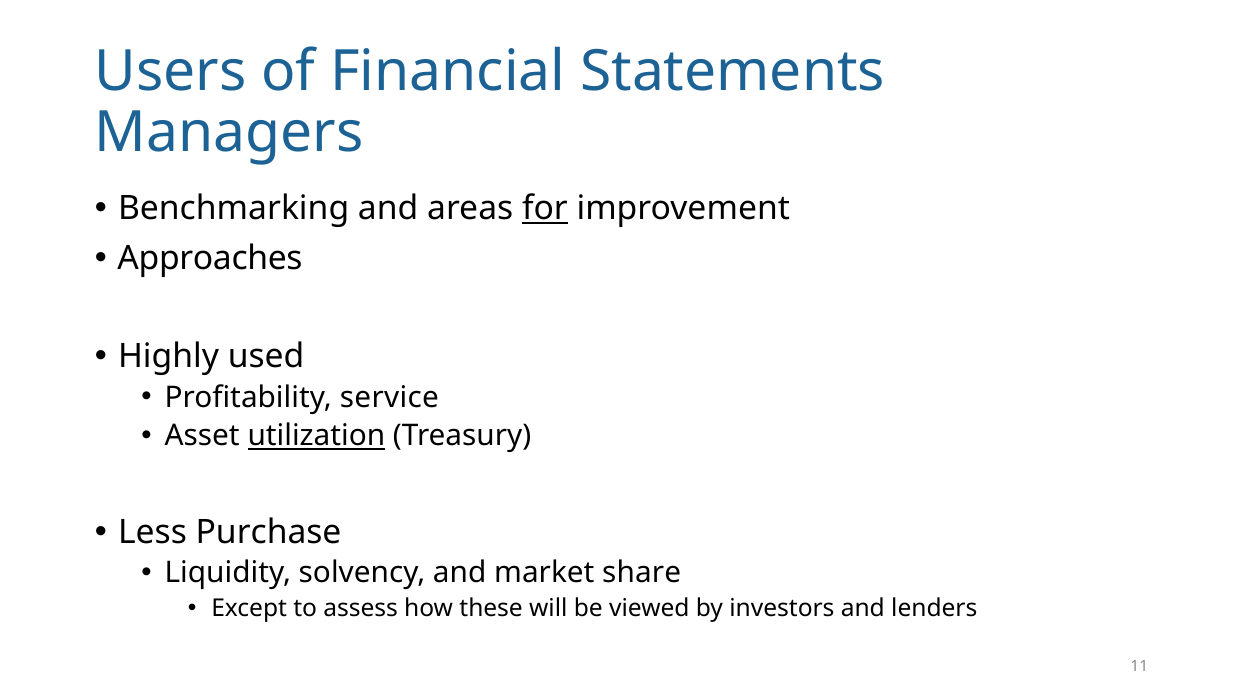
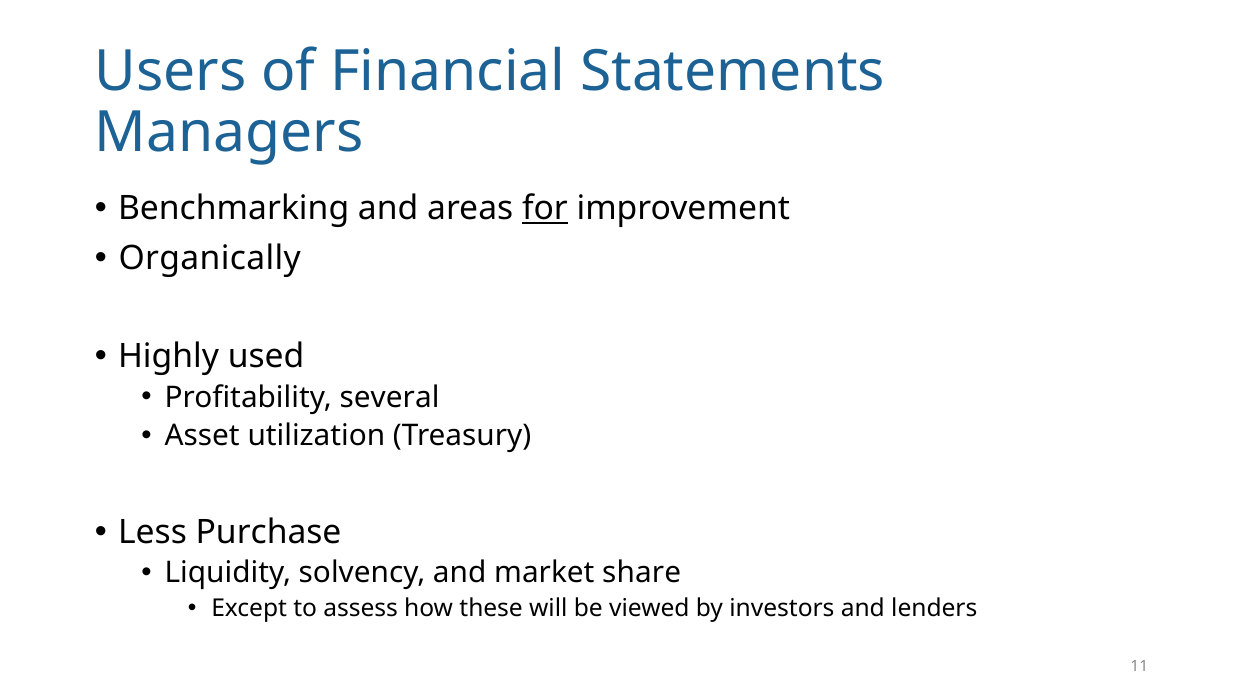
Approaches: Approaches -> Organically
service: service -> several
utilization underline: present -> none
